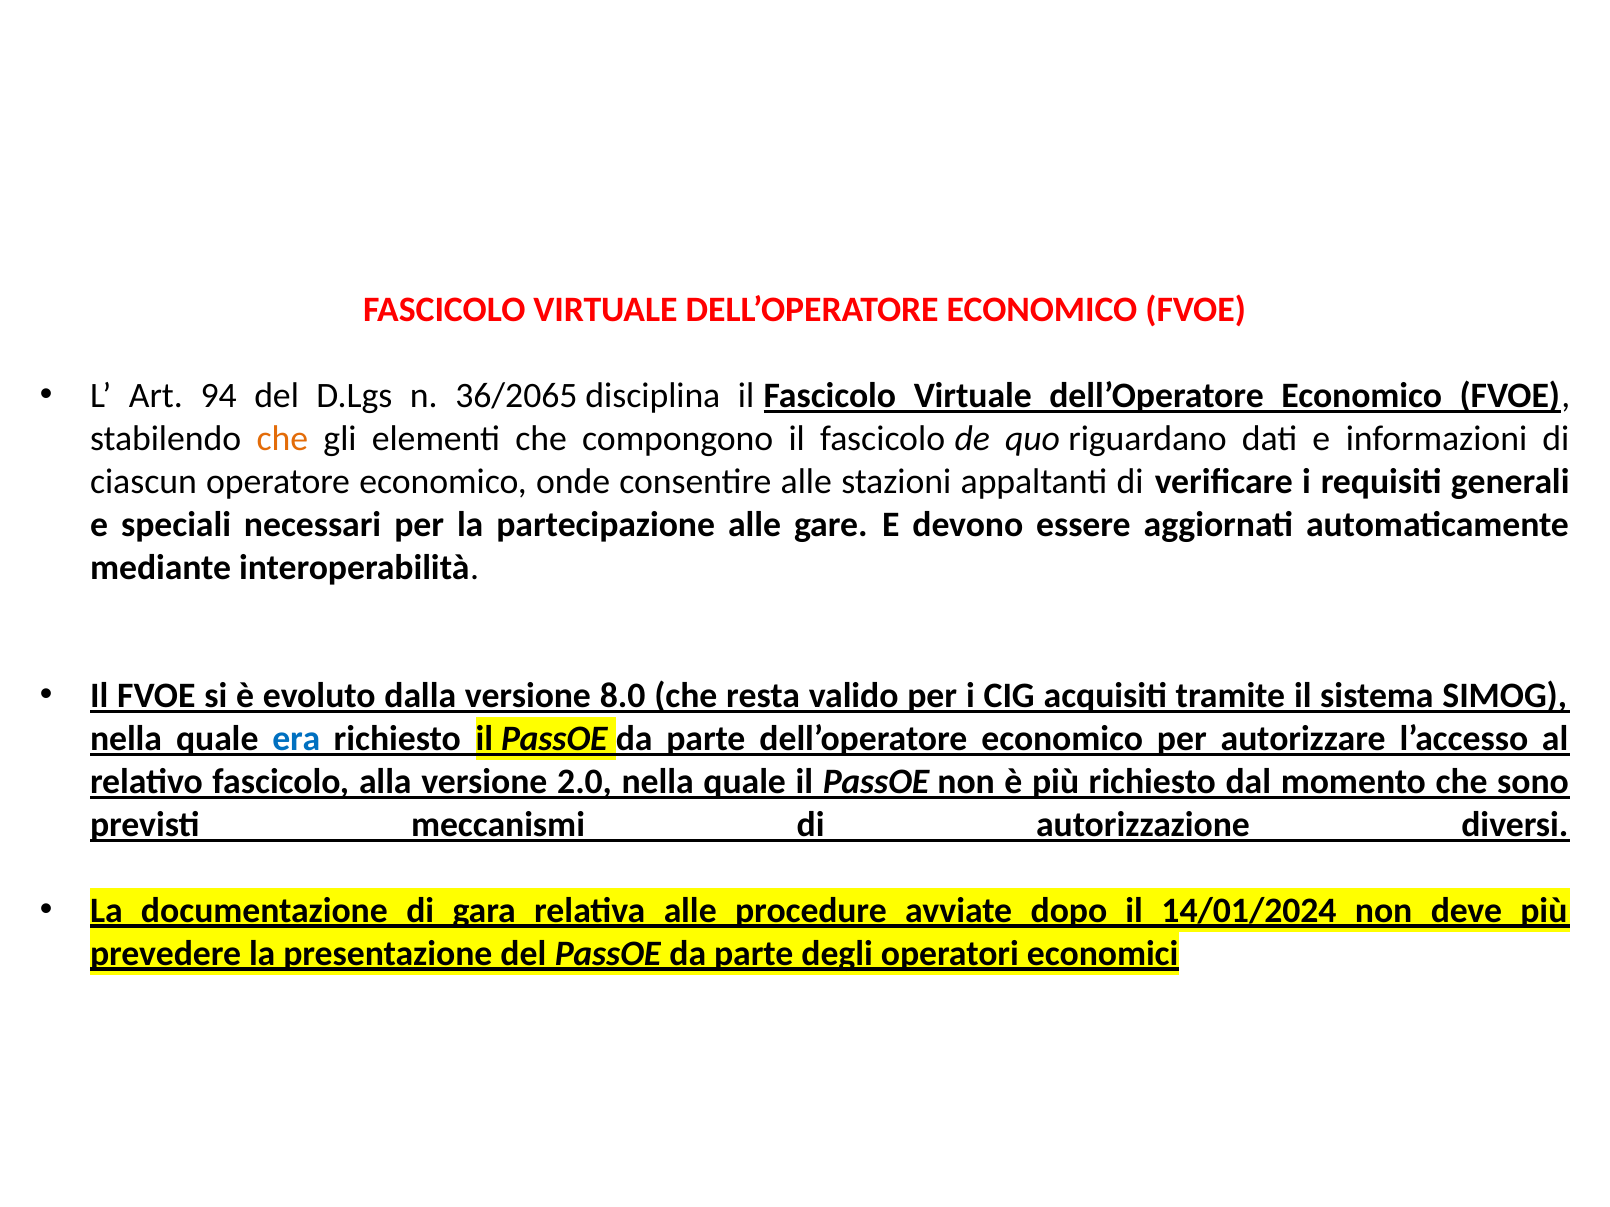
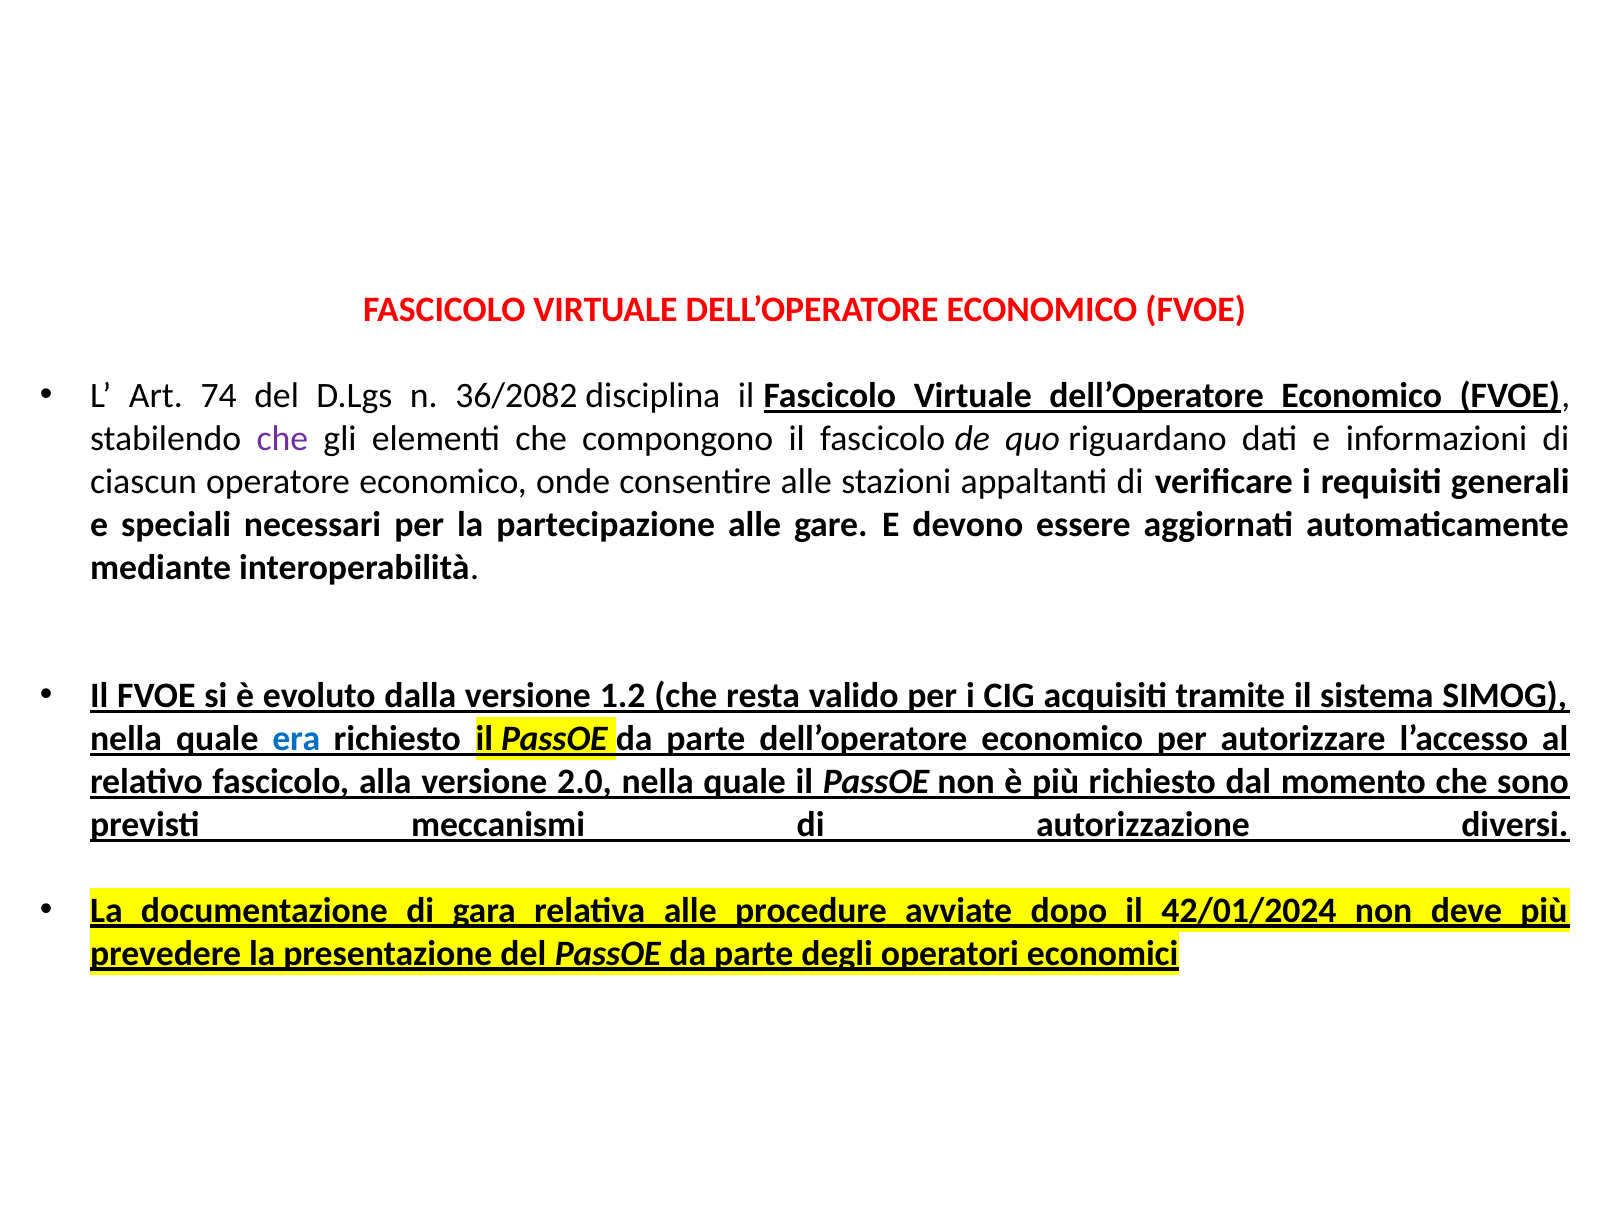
94: 94 -> 74
36/2065: 36/2065 -> 36/2082
che at (282, 439) colour: orange -> purple
8.0: 8.0 -> 1.2
14/01/2024: 14/01/2024 -> 42/01/2024
